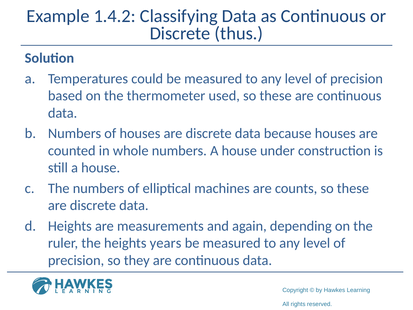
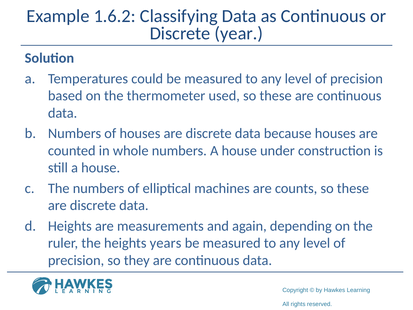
1.4.2: 1.4.2 -> 1.6.2
thus: thus -> year
